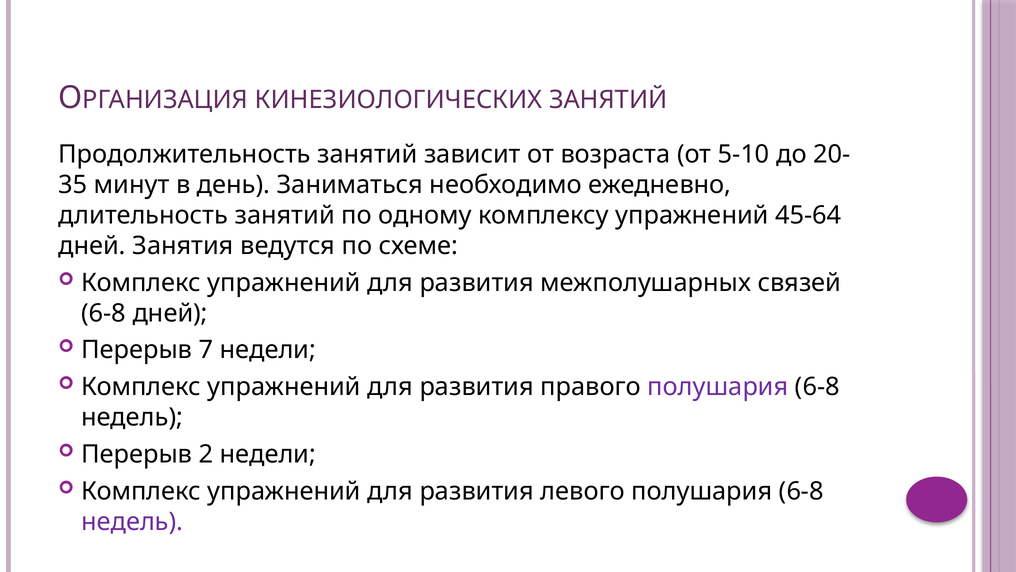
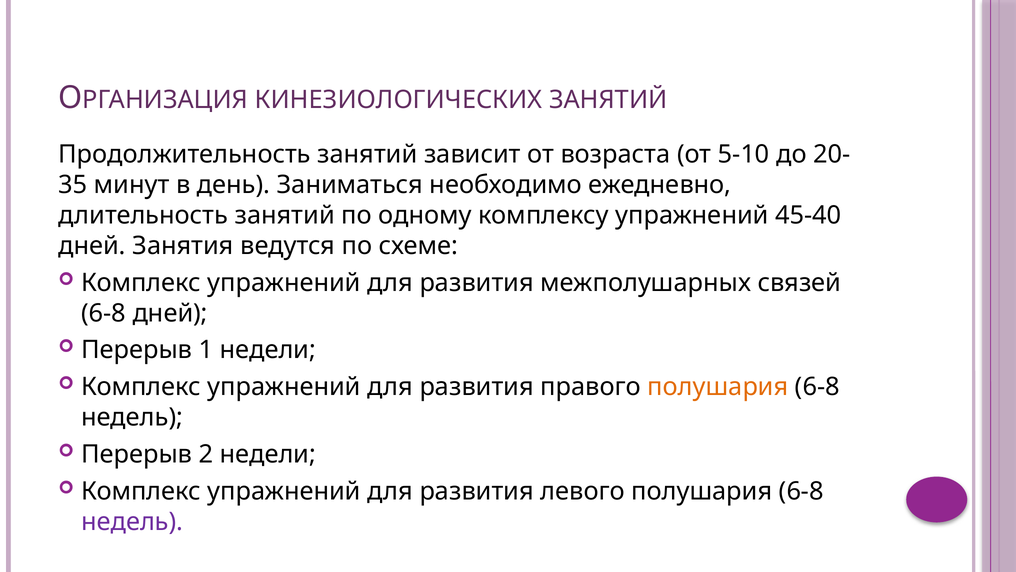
45-64: 45-64 -> 45-40
7: 7 -> 1
полушария at (718, 387) colour: purple -> orange
